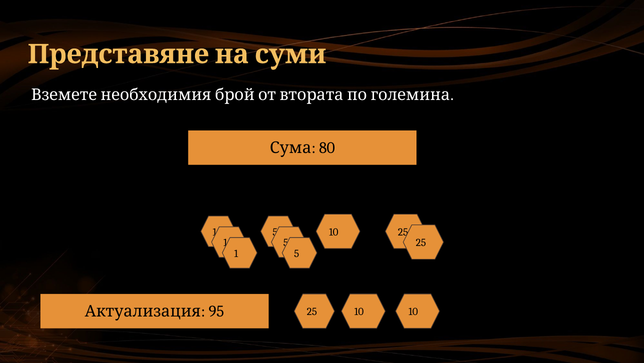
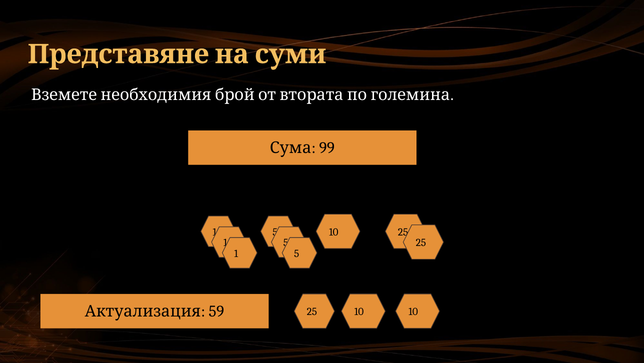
80: 80 -> 99
95: 95 -> 59
